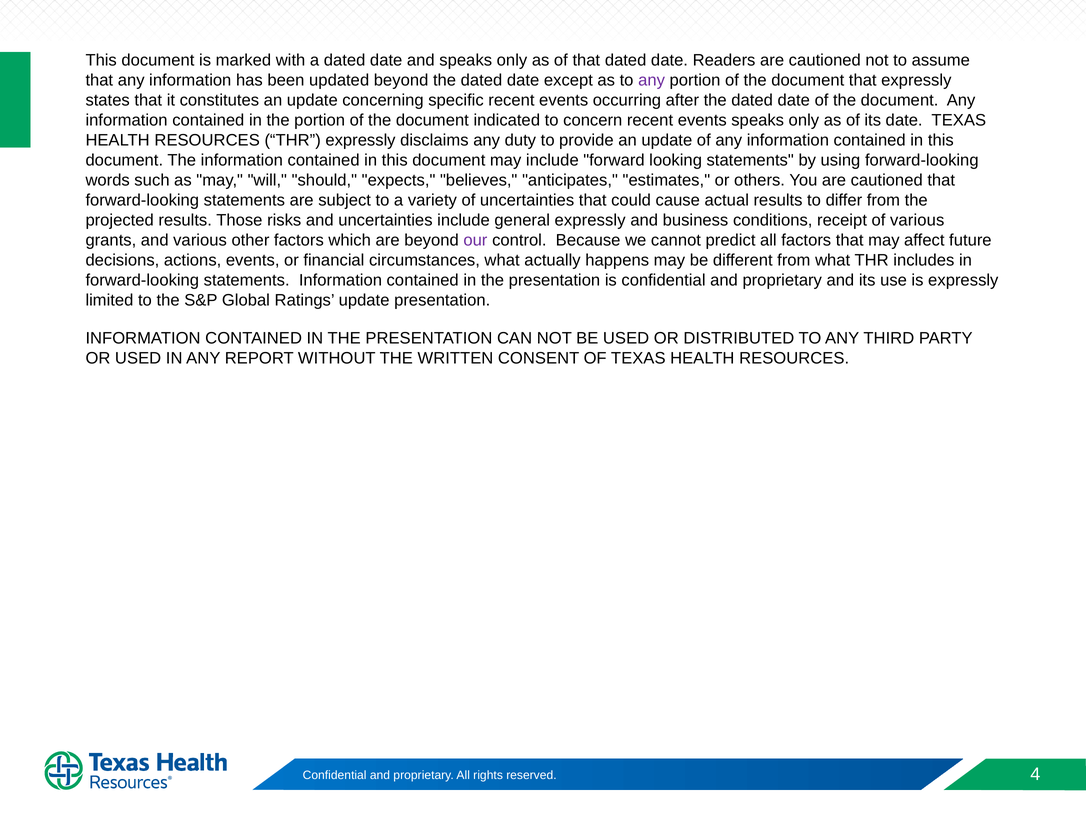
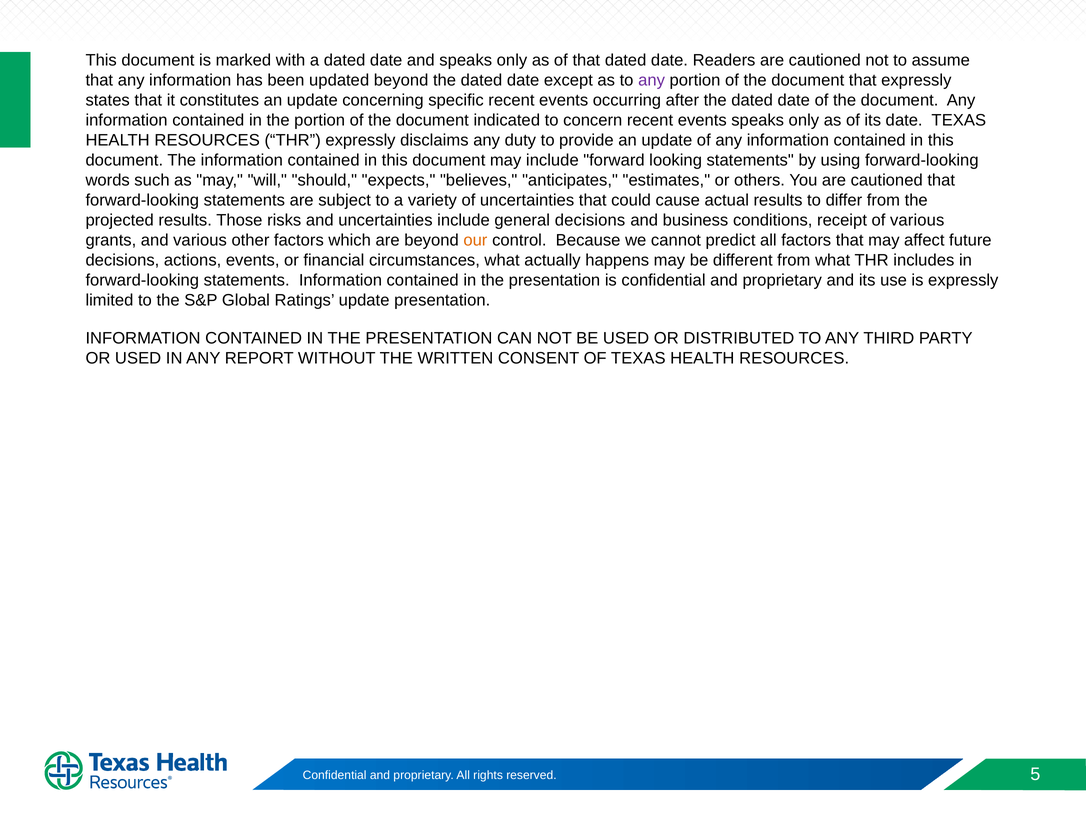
general expressly: expressly -> decisions
our colour: purple -> orange
4: 4 -> 5
